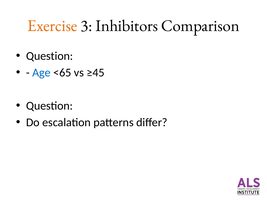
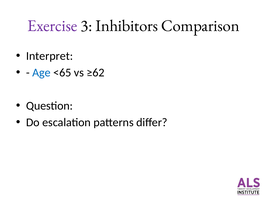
Exercise colour: orange -> purple
Question at (50, 56): Question -> Interpret
≥45: ≥45 -> ≥62
